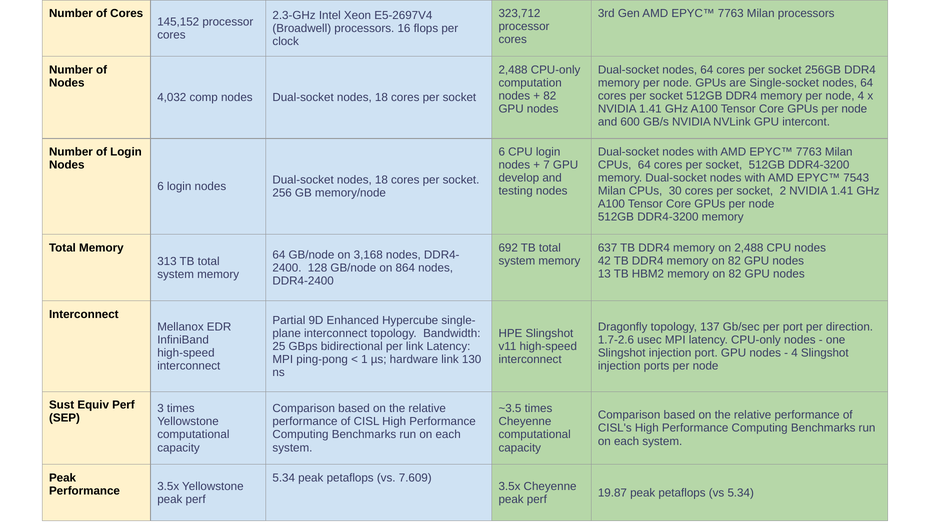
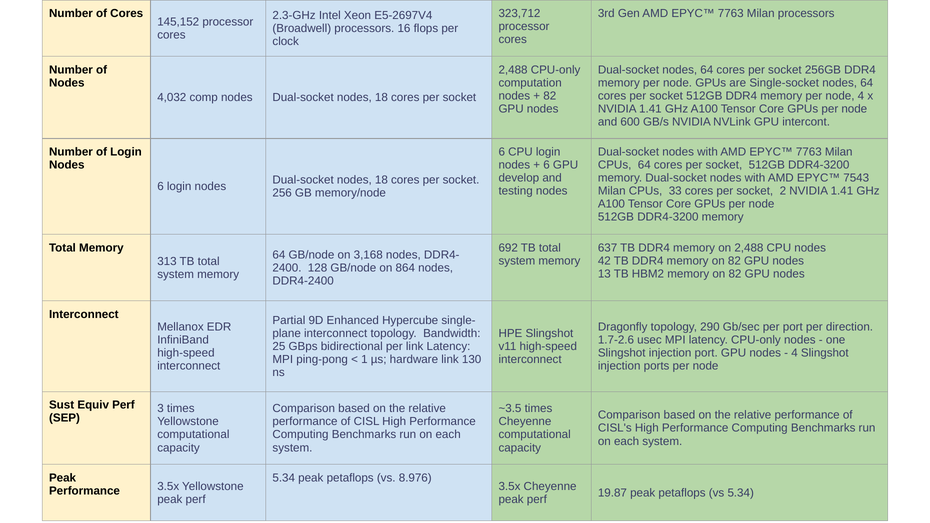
7 at (547, 165): 7 -> 6
30: 30 -> 33
137: 137 -> 290
7.609: 7.609 -> 8.976
